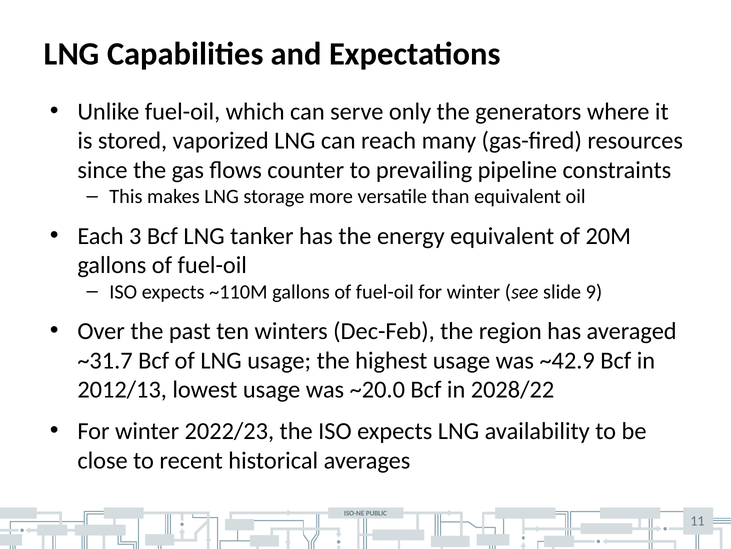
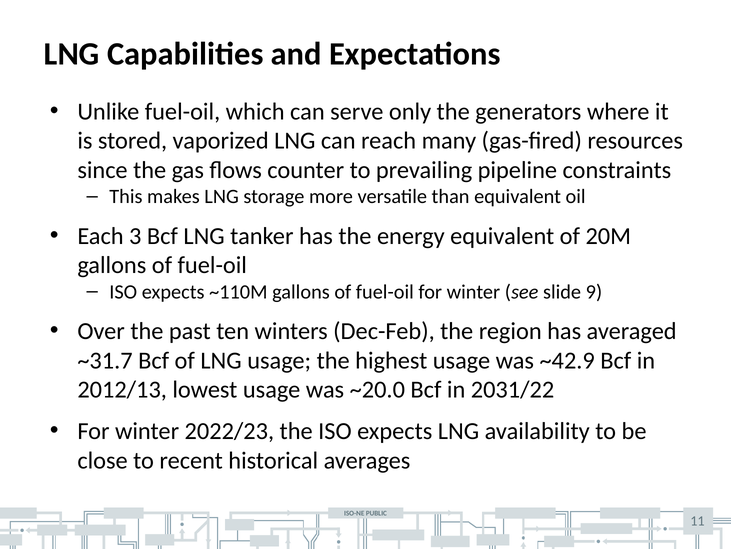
2028/22: 2028/22 -> 2031/22
